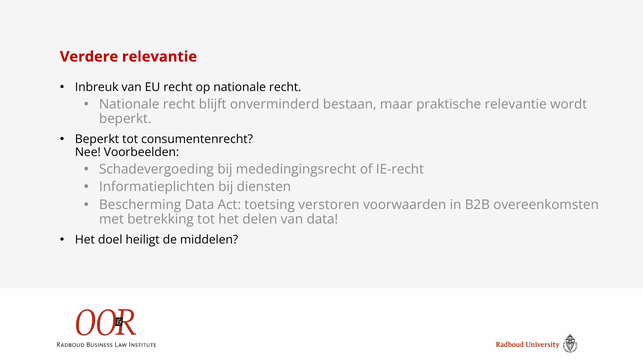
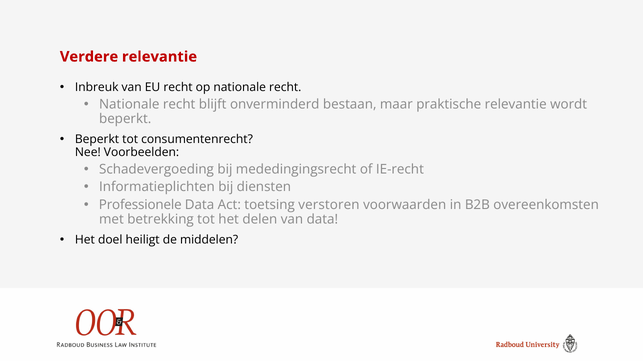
Bescherming: Bescherming -> Professionele
